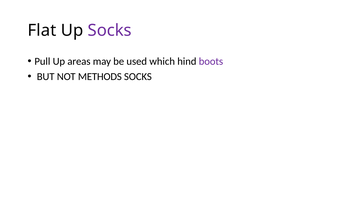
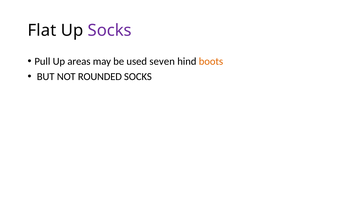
which: which -> seven
boots colour: purple -> orange
METHODS: METHODS -> ROUNDED
